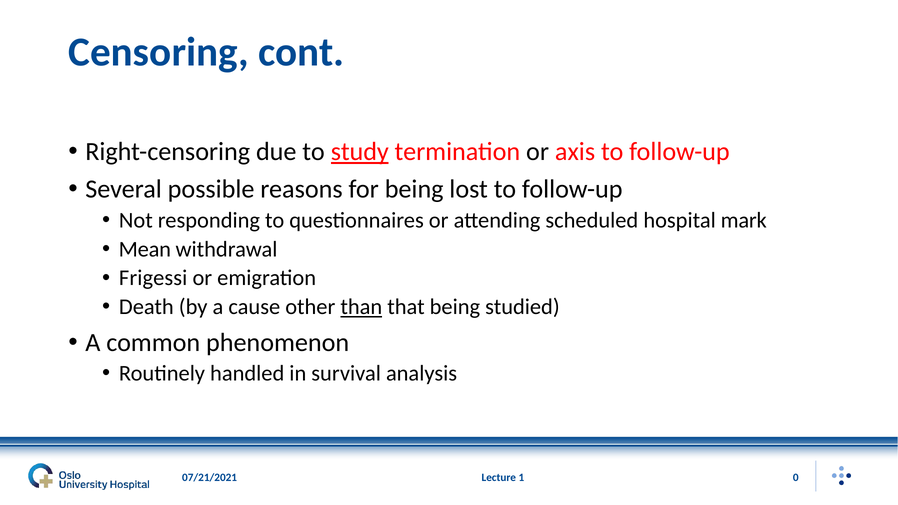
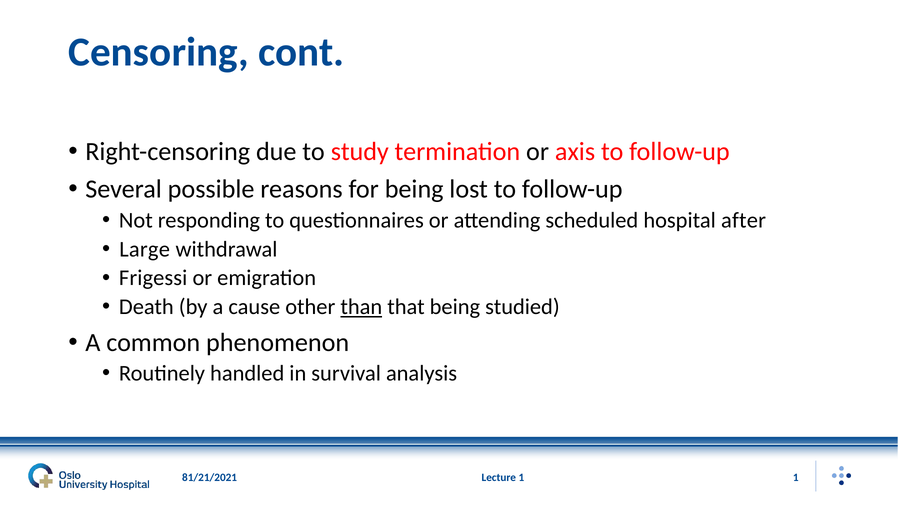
study underline: present -> none
mark: mark -> after
Mean: Mean -> Large
1 0: 0 -> 1
07/21/2021: 07/21/2021 -> 81/21/2021
